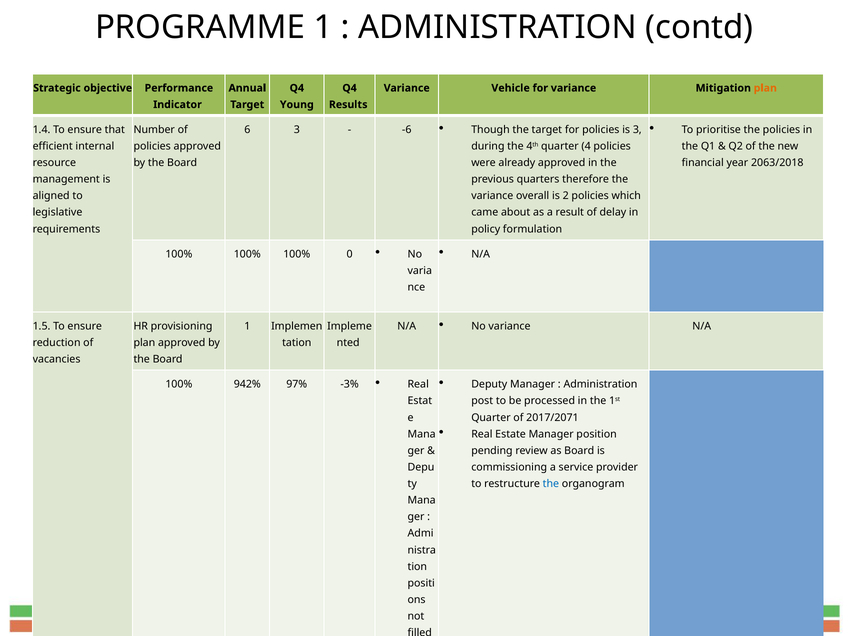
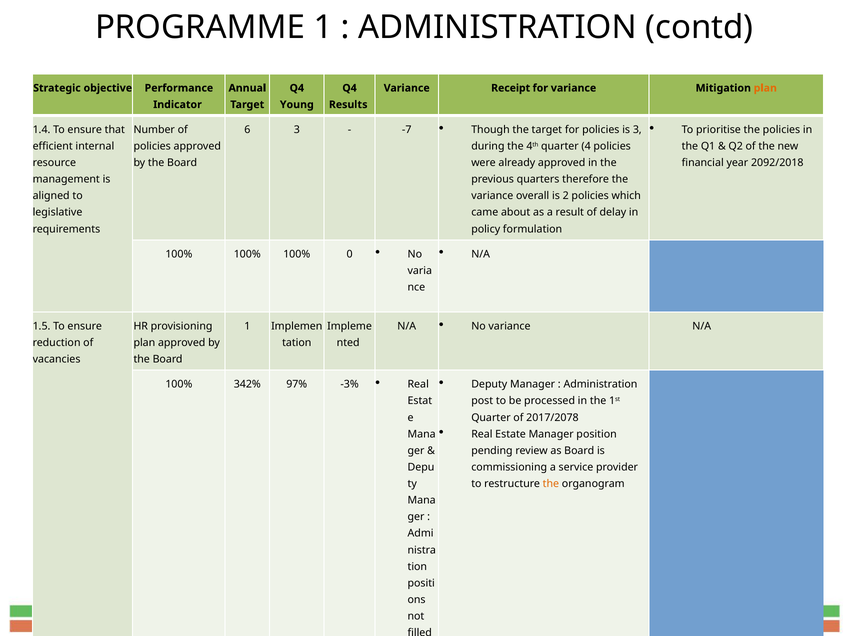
Vehicle: Vehicle -> Receipt
-6: -6 -> -7
2063/2018: 2063/2018 -> 2092/2018
942%: 942% -> 342%
2017/2071: 2017/2071 -> 2017/2078
the at (551, 484) colour: blue -> orange
